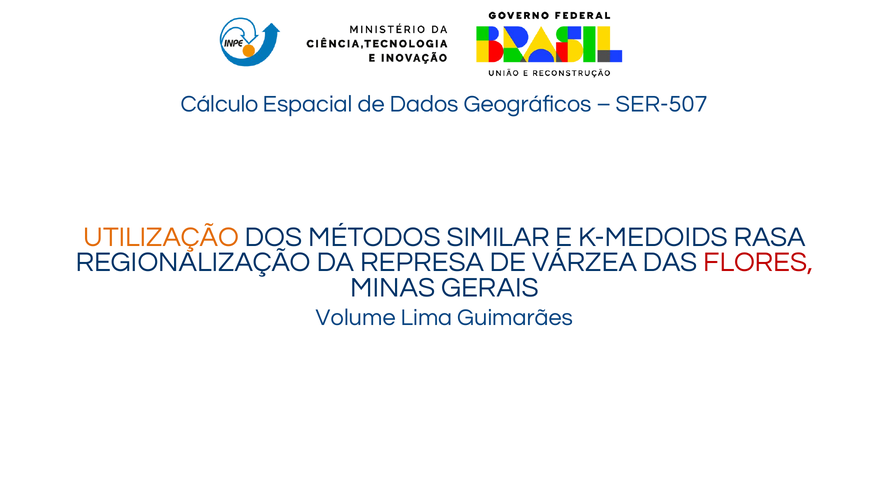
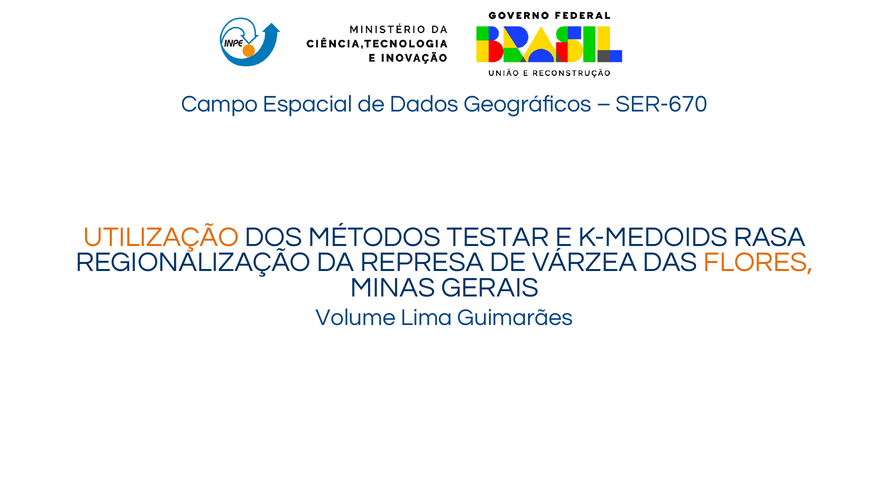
Cálculo: Cálculo -> Campo
SER-507: SER-507 -> SER-670
SIMILAR: SIMILAR -> TESTAR
FLORES colour: red -> orange
